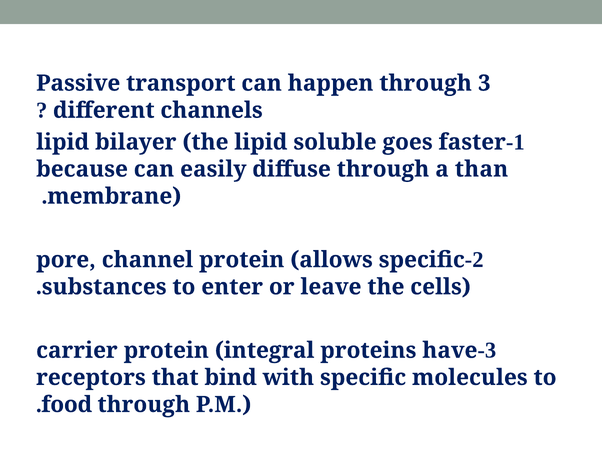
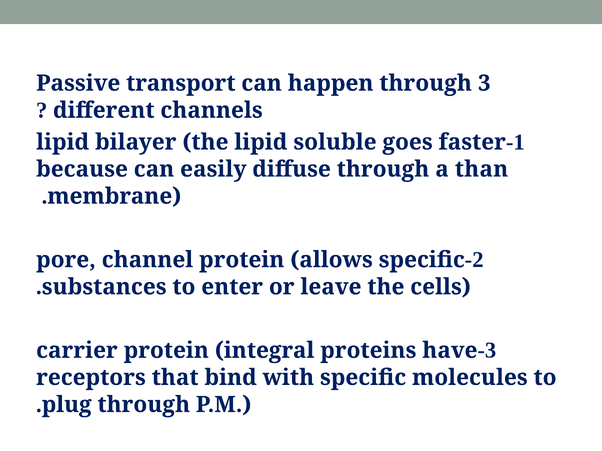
food: food -> plug
